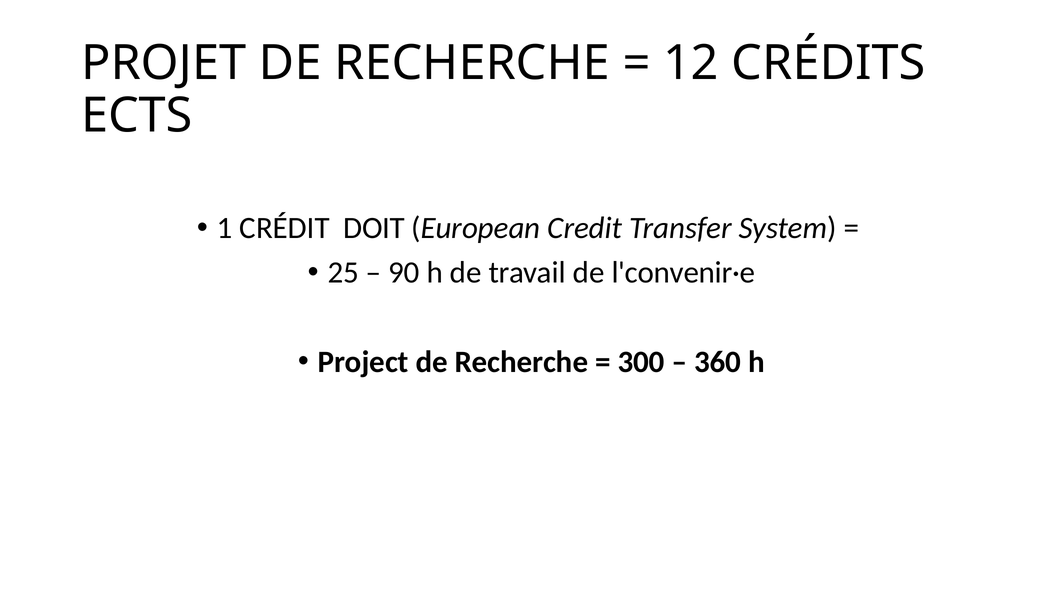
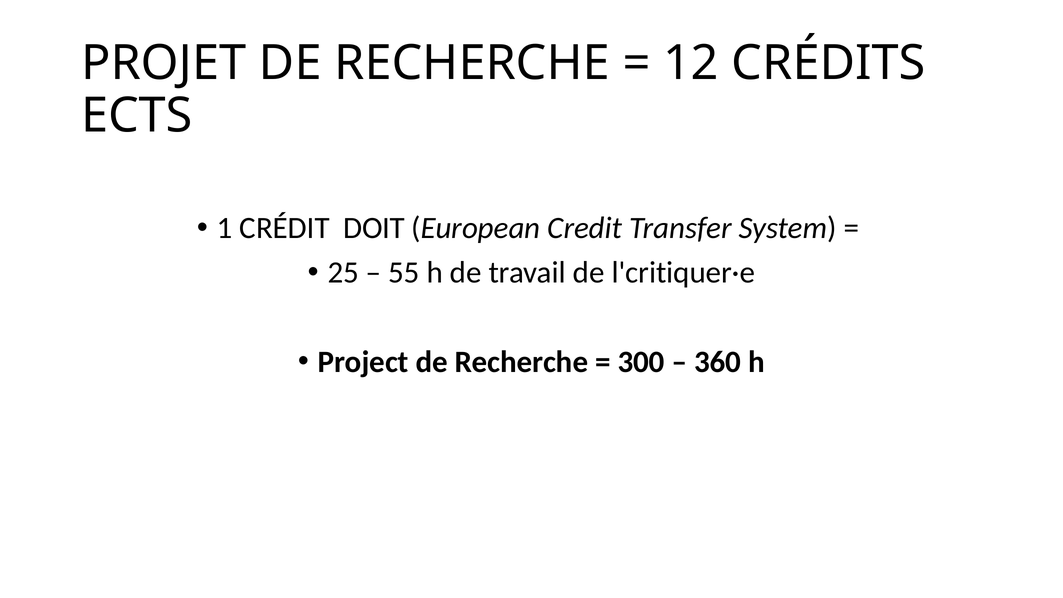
90: 90 -> 55
l'convenir·e: l'convenir·e -> l'critiquer·e
